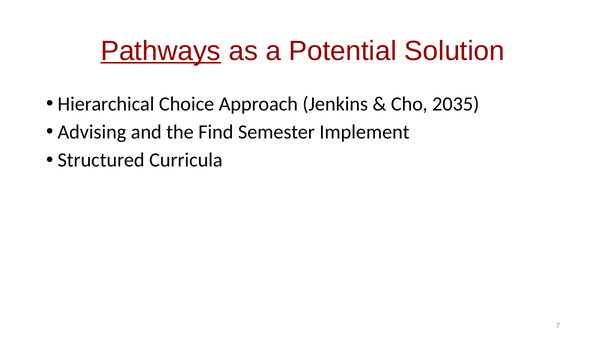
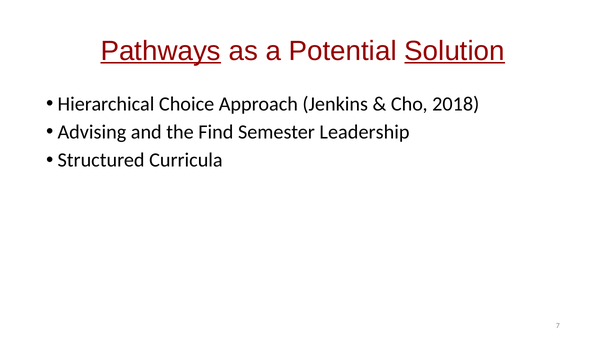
Solution underline: none -> present
2035: 2035 -> 2018
Implement: Implement -> Leadership
